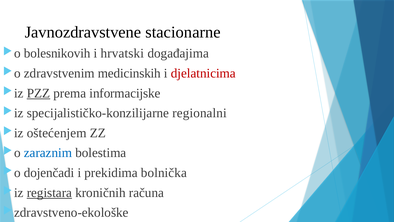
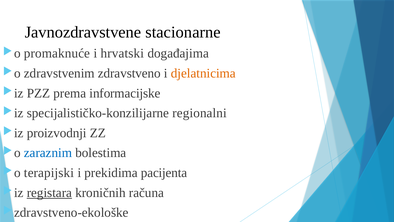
bolesnikovih: bolesnikovih -> promaknuće
medicinskih: medicinskih -> zdravstveno
djelatnicima colour: red -> orange
PZZ underline: present -> none
oštećenjem: oštećenjem -> proizvodnji
dojenčadi: dojenčadi -> terapijski
bolnička: bolnička -> pacijenta
